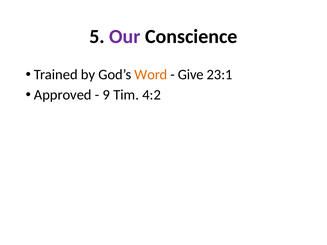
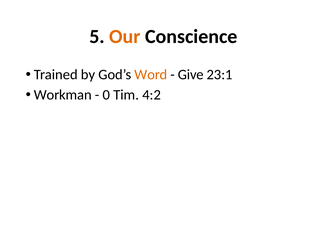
Our colour: purple -> orange
Approved: Approved -> Workman
9: 9 -> 0
